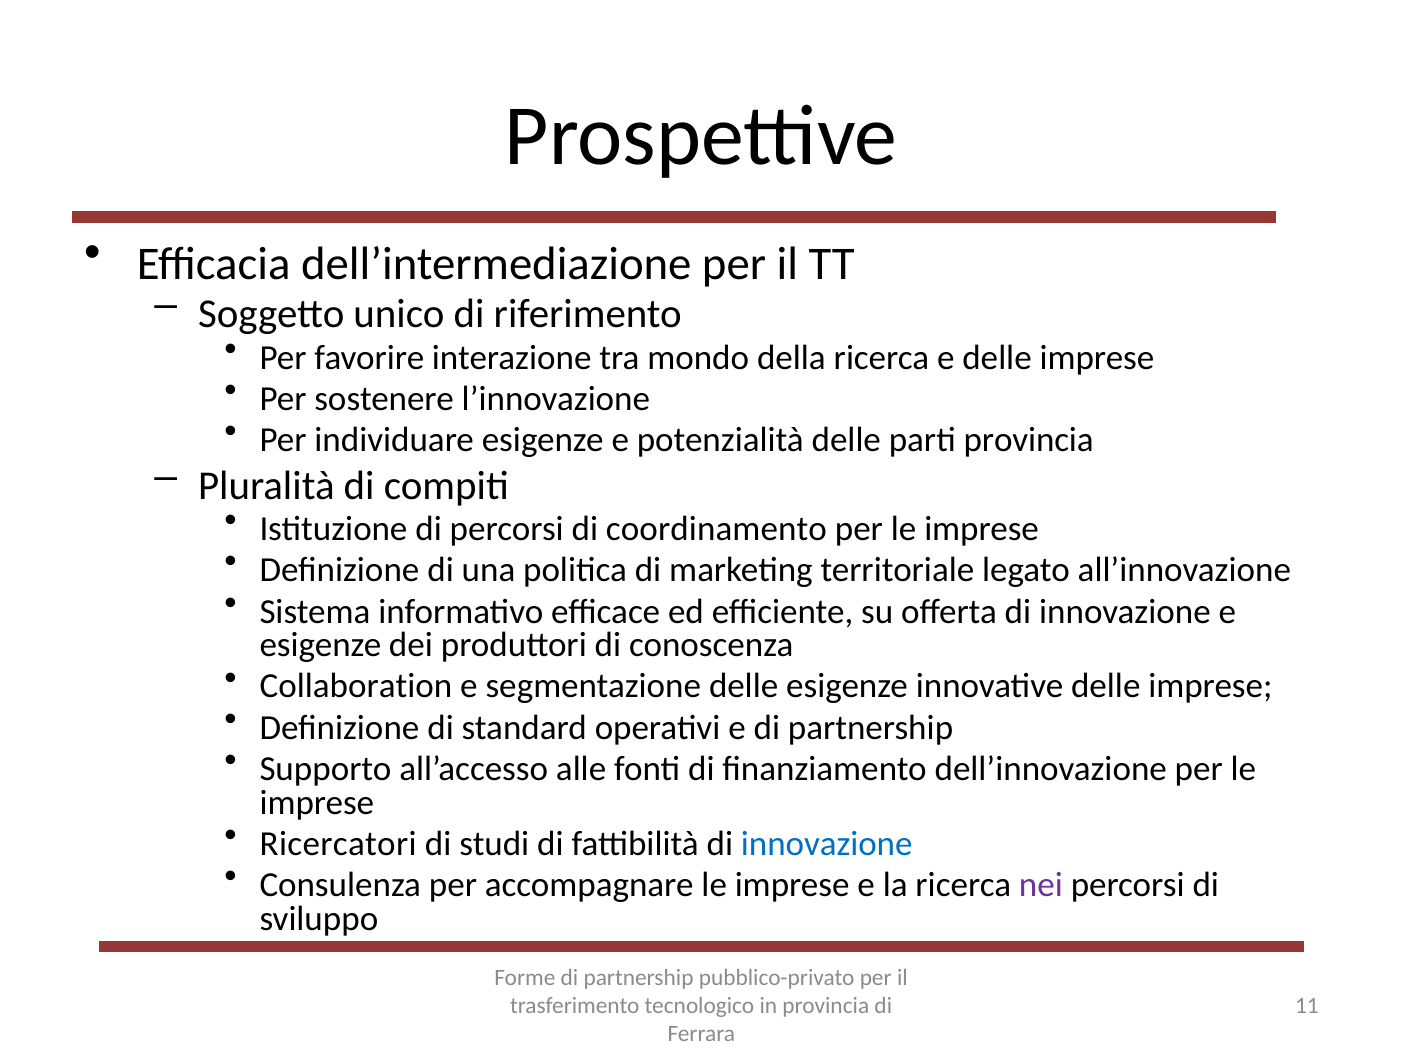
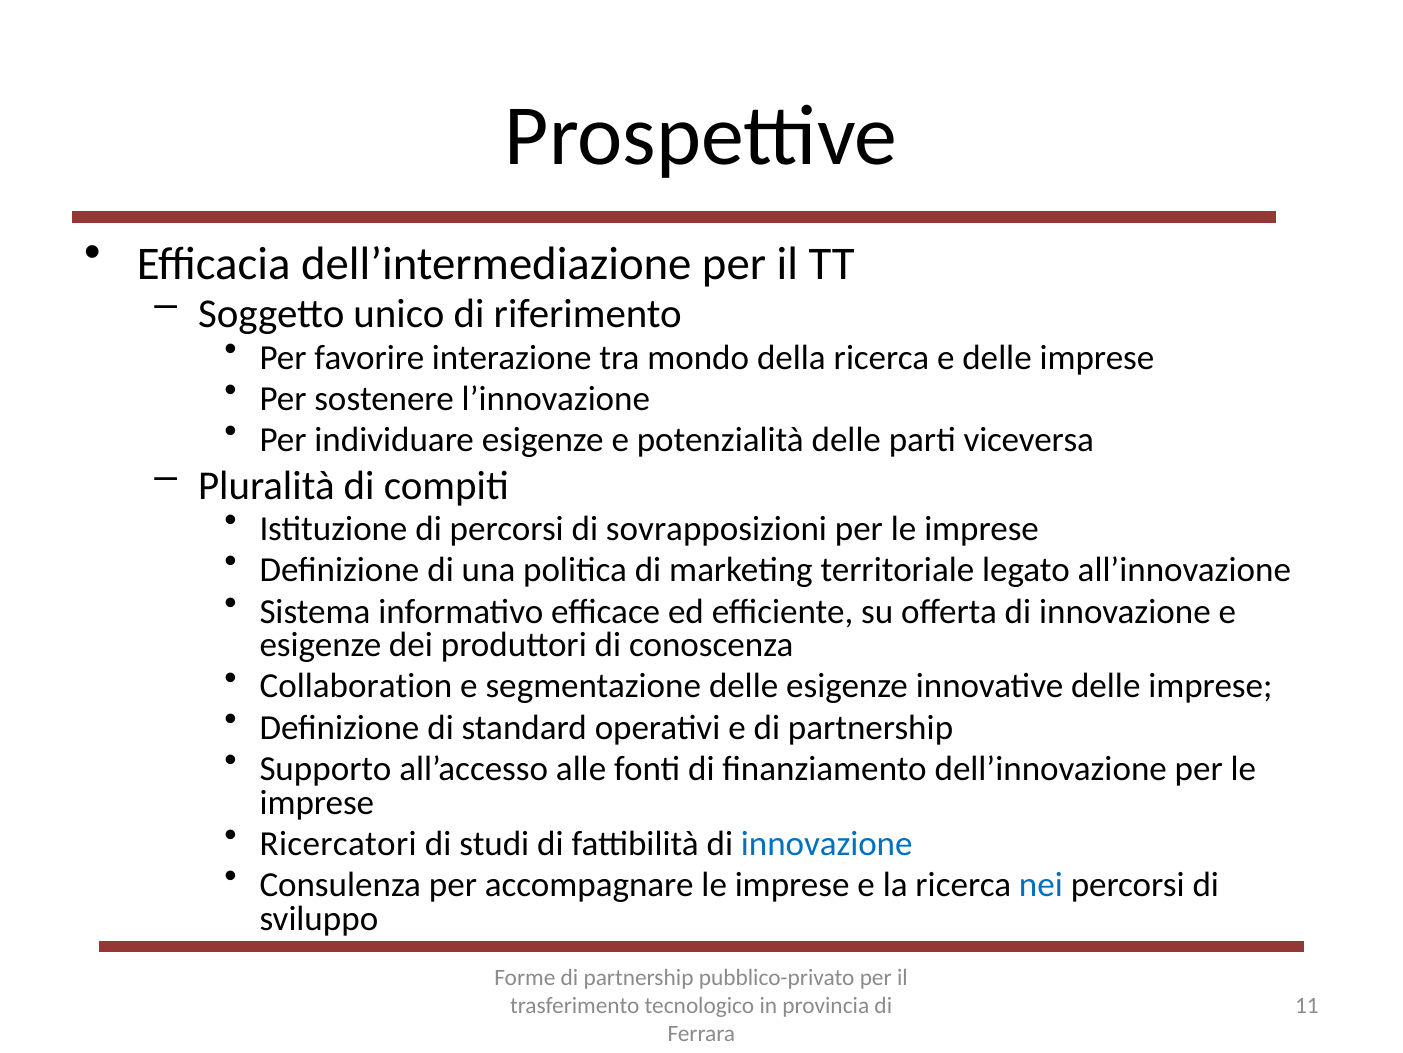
parti provincia: provincia -> viceversa
coordinamento: coordinamento -> sovrapposizioni
nei colour: purple -> blue
